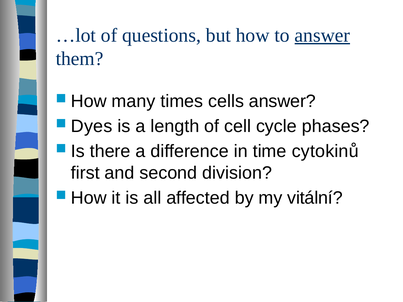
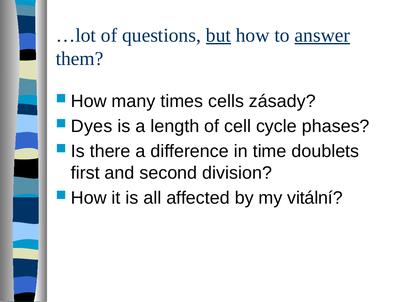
but underline: none -> present
cells answer: answer -> zásady
cytokinů: cytokinů -> doublets
